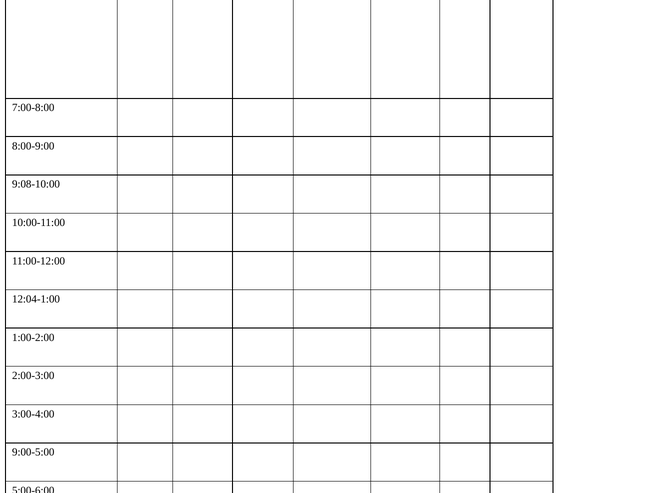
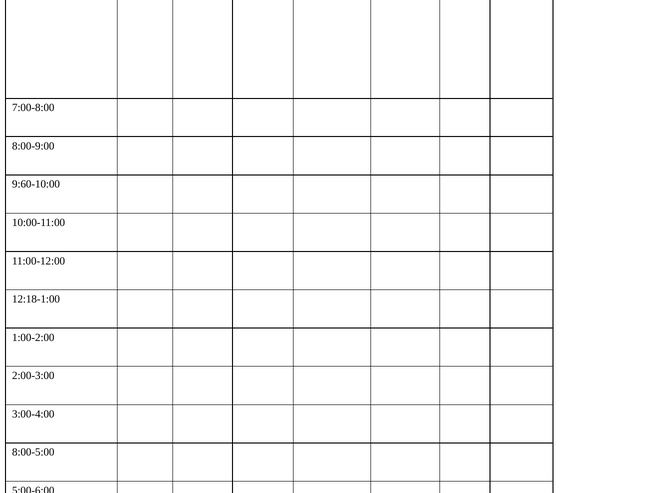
9:08-10:00: 9:08-10:00 -> 9:60-10:00
12:04-1:00: 12:04-1:00 -> 12:18-1:00
9:00-5:00: 9:00-5:00 -> 8:00-5:00
